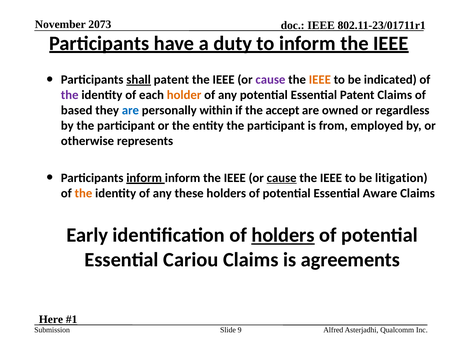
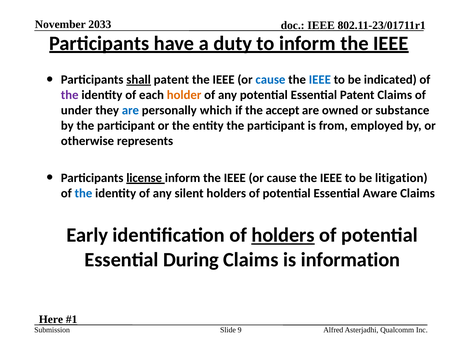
2073: 2073 -> 2033
cause at (270, 80) colour: purple -> blue
IEEE at (320, 80) colour: orange -> blue
based: based -> under
within: within -> which
regardless: regardless -> substance
Participants inform: inform -> license
cause at (282, 178) underline: present -> none
the at (83, 193) colour: orange -> blue
these: these -> silent
Cariou: Cariou -> During
agreements: agreements -> information
